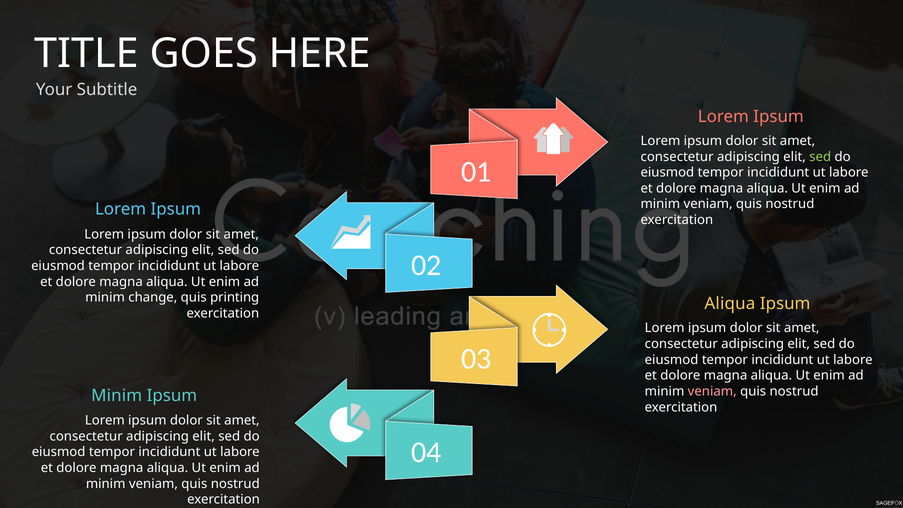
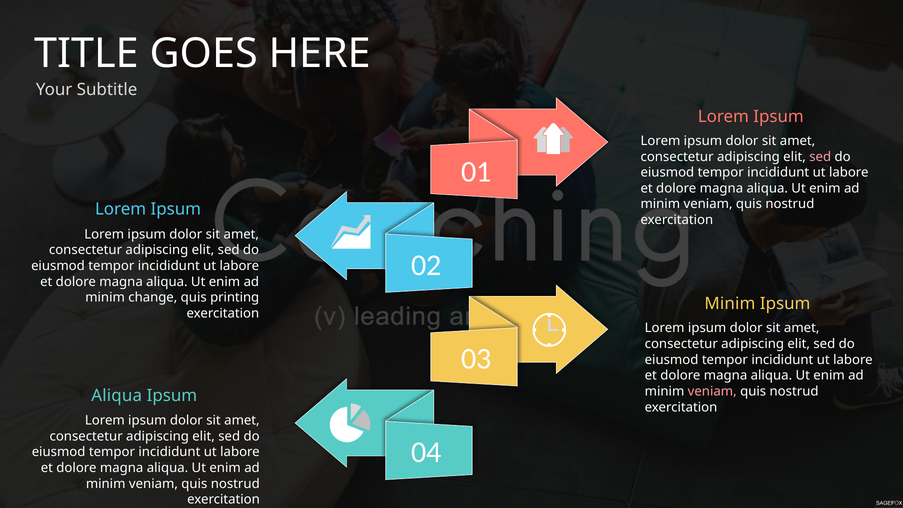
sed at (820, 157) colour: light green -> pink
Aliqua at (730, 304): Aliqua -> Minim
Minim at (117, 395): Minim -> Aliqua
